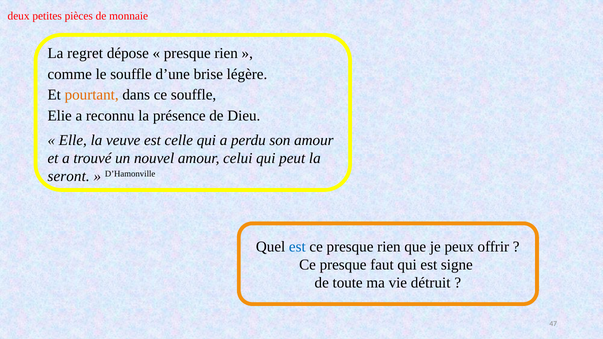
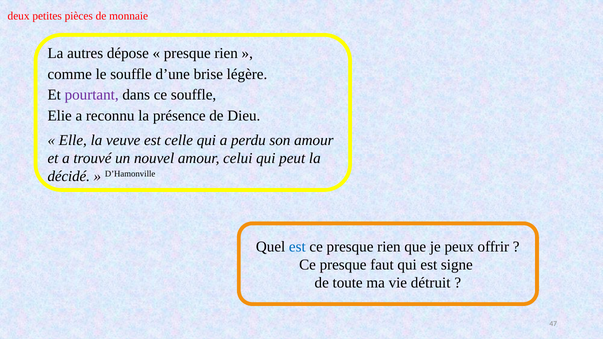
regret: regret -> autres
pourtant colour: orange -> purple
seront: seront -> décidé
